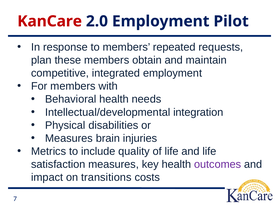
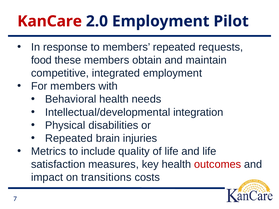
plan: plan -> food
Measures at (69, 138): Measures -> Repeated
outcomes colour: purple -> red
